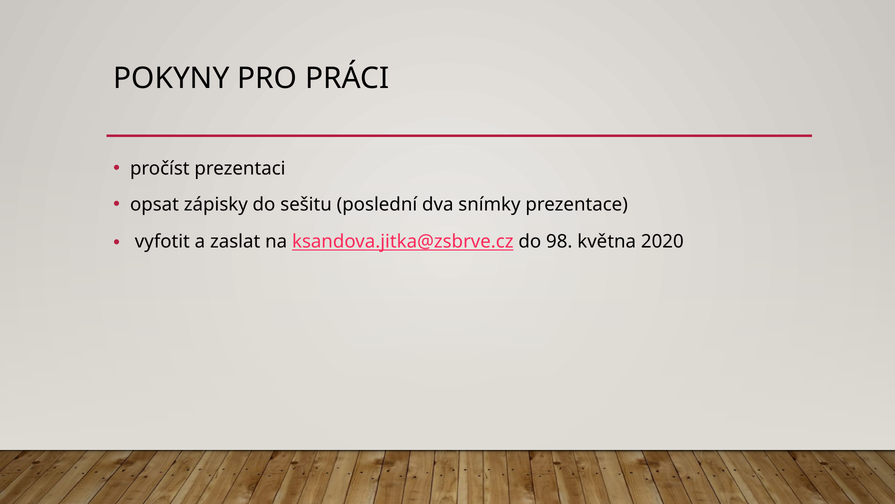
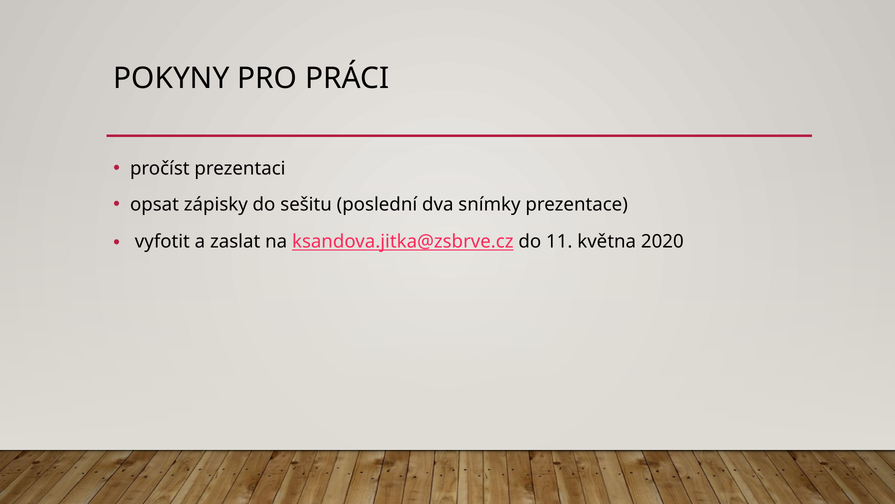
98: 98 -> 11
